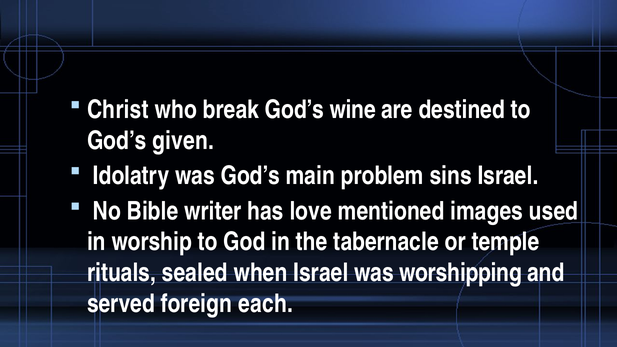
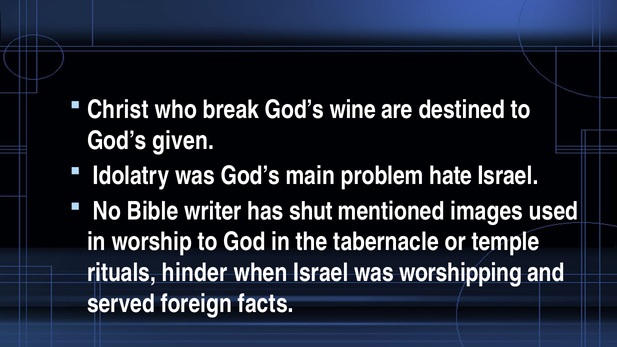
sins: sins -> hate
love: love -> shut
sealed: sealed -> hinder
each: each -> facts
